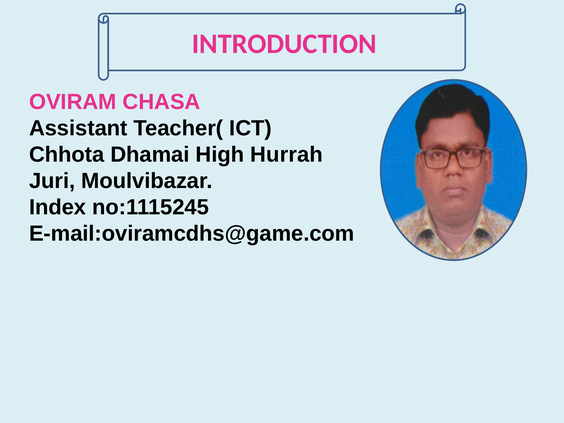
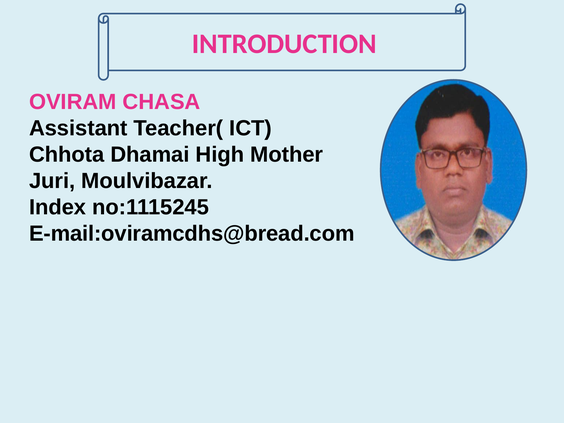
Hurrah: Hurrah -> Mother
E-mail:oviramcdhs@game.com: E-mail:oviramcdhs@game.com -> E-mail:oviramcdhs@bread.com
